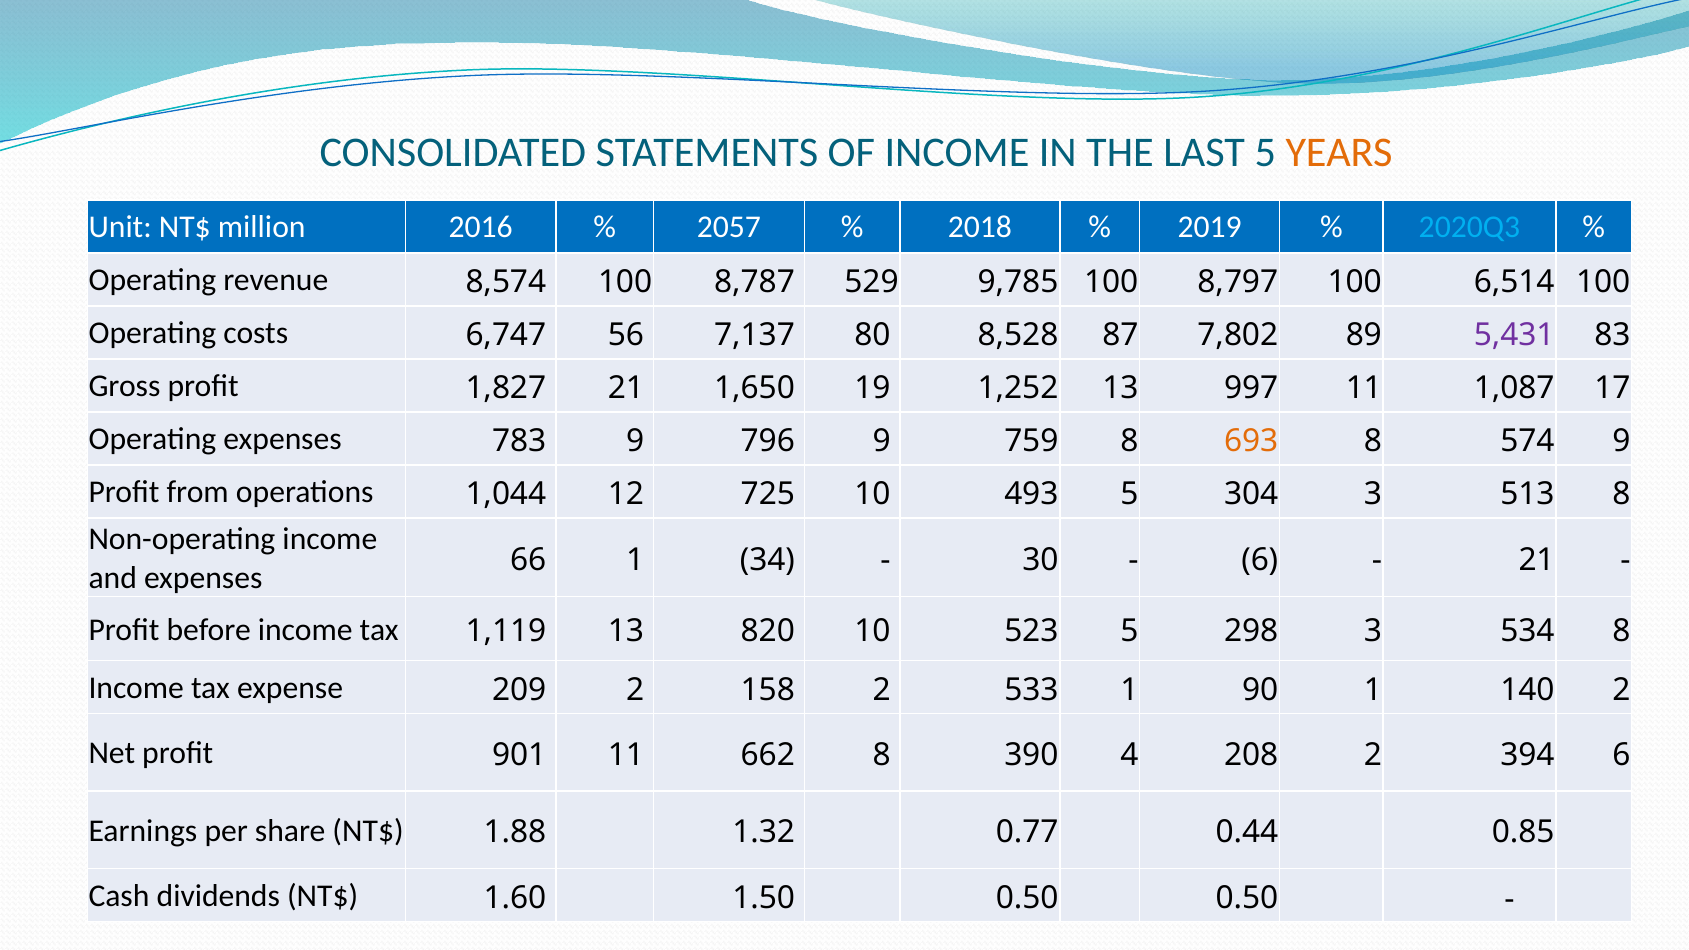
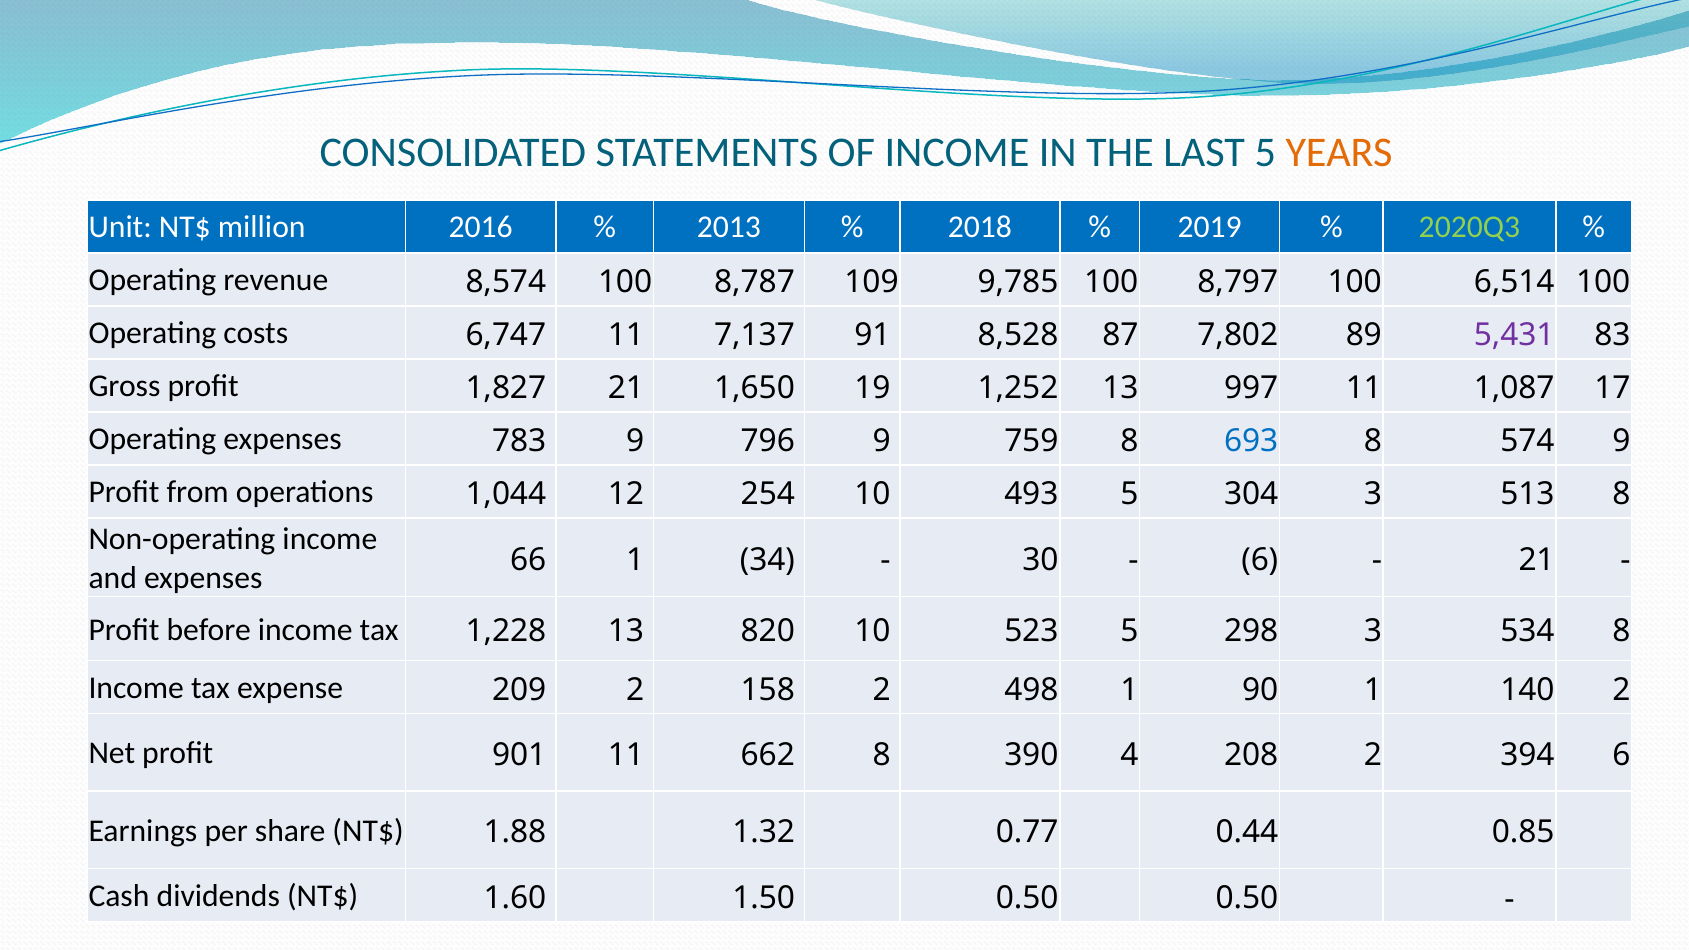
2057: 2057 -> 2013
2020Q3 colour: light blue -> light green
529: 529 -> 109
6,747 56: 56 -> 11
80: 80 -> 91
693 colour: orange -> blue
725: 725 -> 254
1,119: 1,119 -> 1,228
533: 533 -> 498
